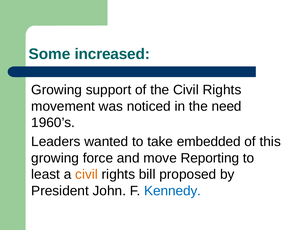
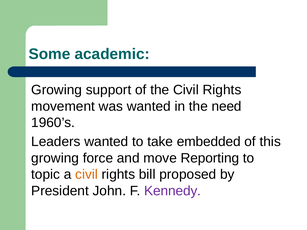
increased: increased -> academic
was noticed: noticed -> wanted
least: least -> topic
Kennedy colour: blue -> purple
